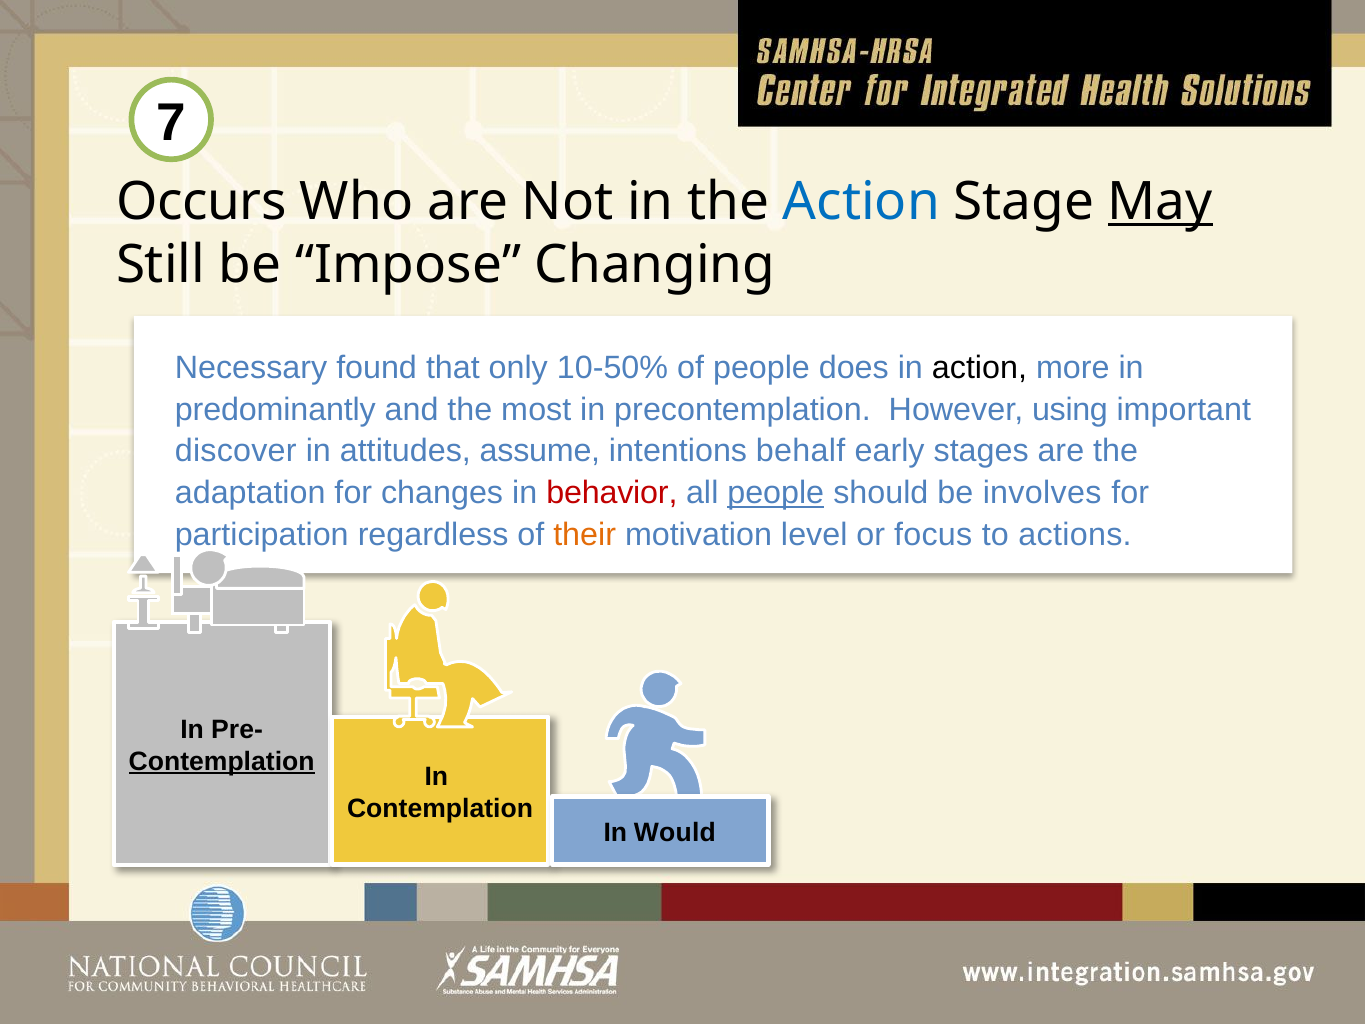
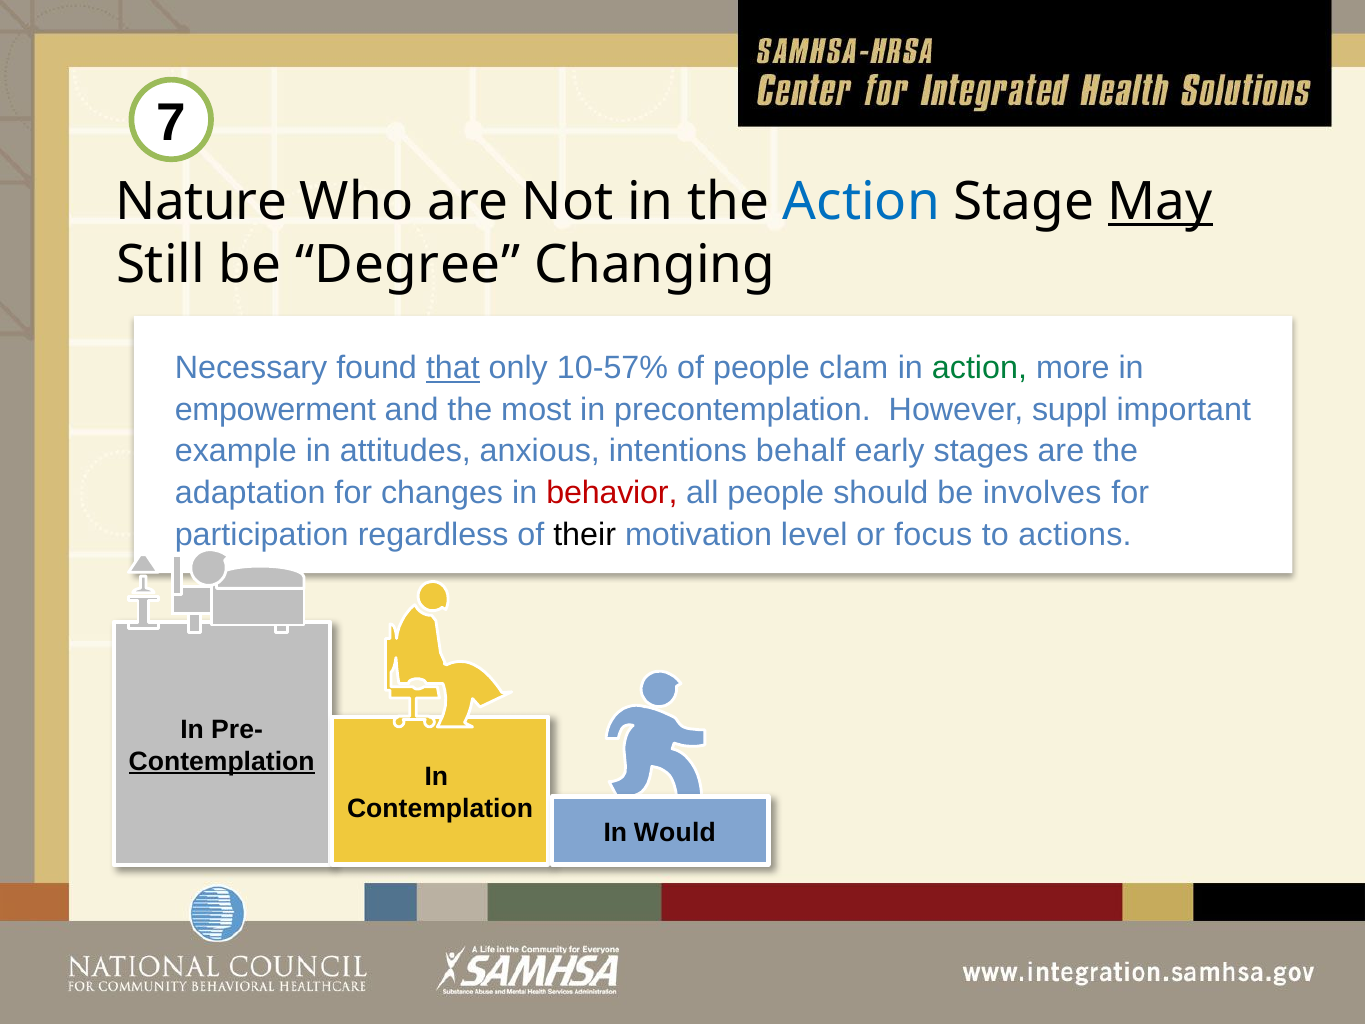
Occurs: Occurs -> Nature
Impose: Impose -> Degree
that underline: none -> present
10-50%: 10-50% -> 10-57%
does: does -> clam
action at (979, 368) colour: black -> green
predominantly: predominantly -> empowerment
using: using -> suppl
discover: discover -> example
assume: assume -> anxious
people at (776, 493) underline: present -> none
their colour: orange -> black
